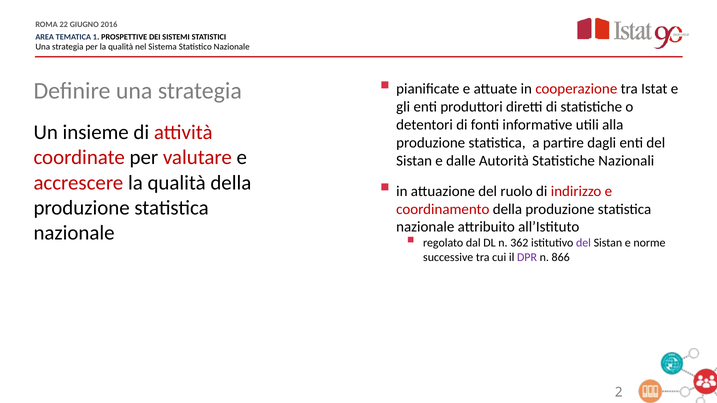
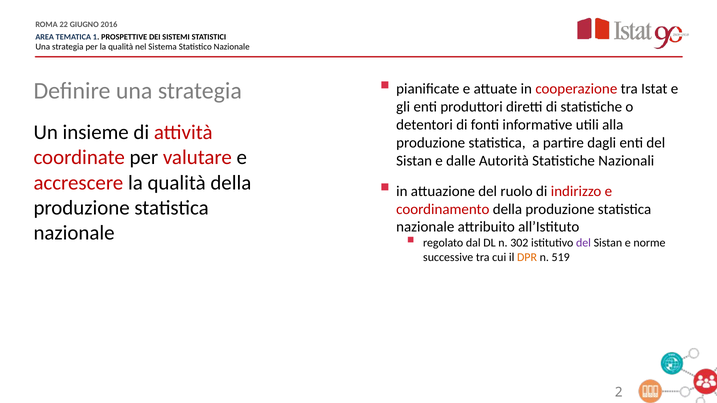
362: 362 -> 302
DPR colour: purple -> orange
866: 866 -> 519
